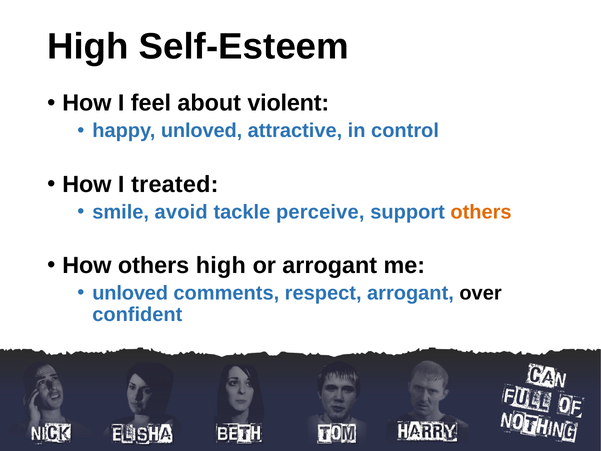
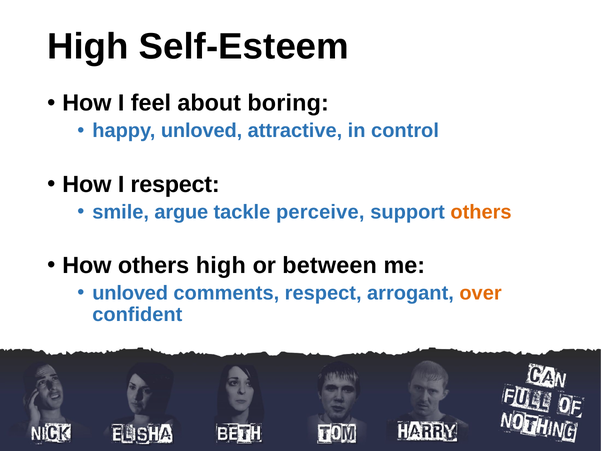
violent: violent -> boring
I treated: treated -> respect
avoid: avoid -> argue
or arrogant: arrogant -> between
over colour: black -> orange
